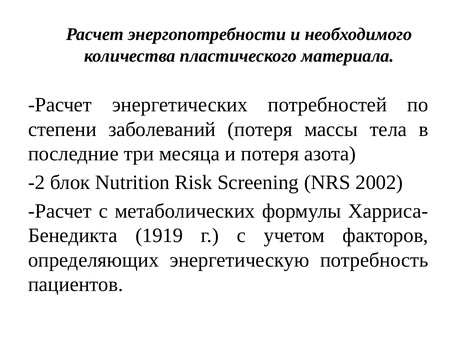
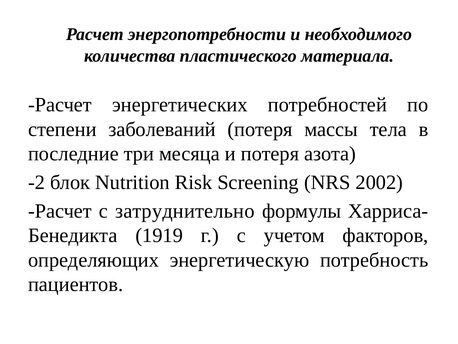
метаболических: метаболических -> затруднительно
